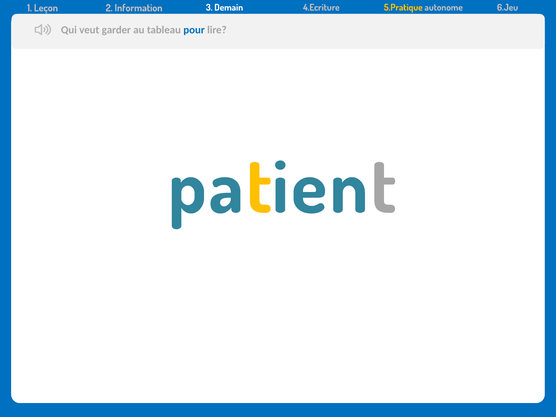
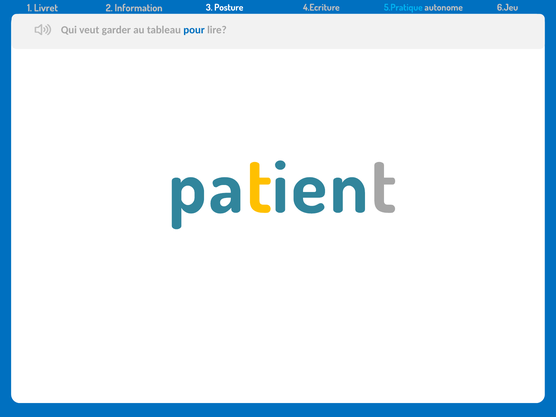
Leçon: Leçon -> Livret
Demain: Demain -> Posture
5.Pratique colour: yellow -> light blue
